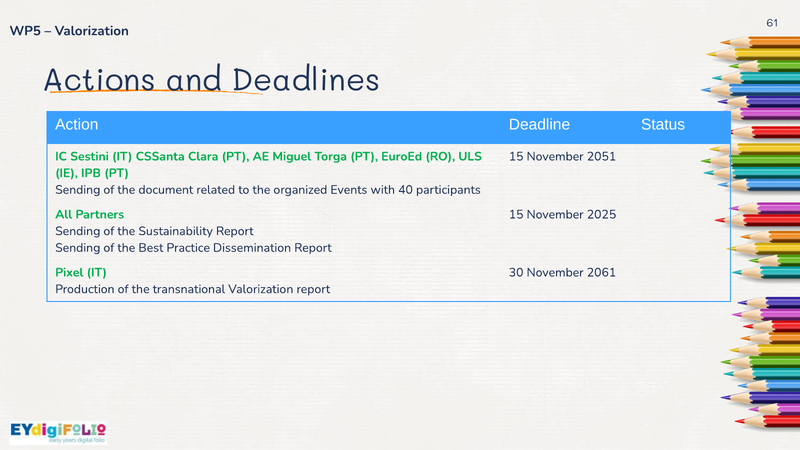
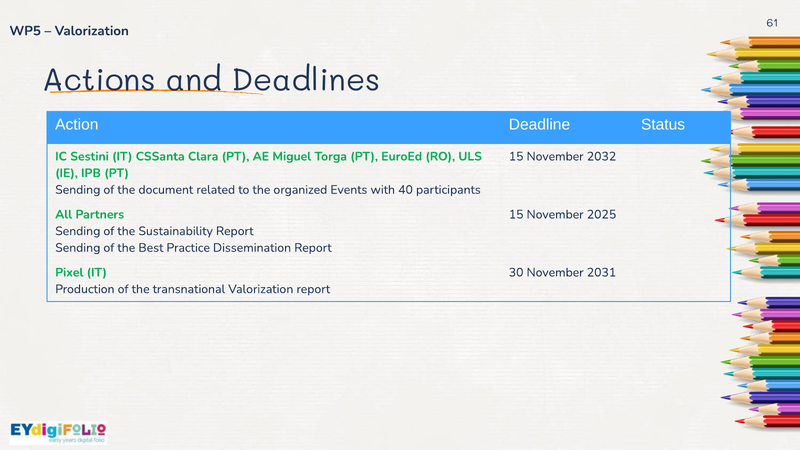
2051: 2051 -> 2032
2061: 2061 -> 2031
